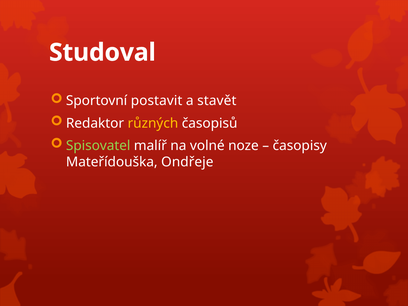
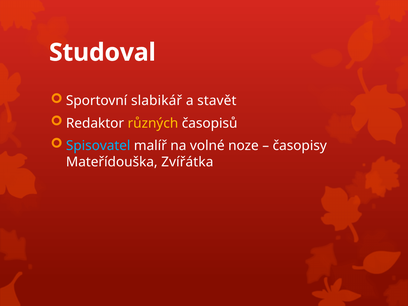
postavit: postavit -> slabikář
Spisovatel colour: light green -> light blue
Ondřeje: Ondřeje -> Zvířátka
